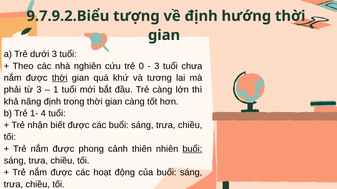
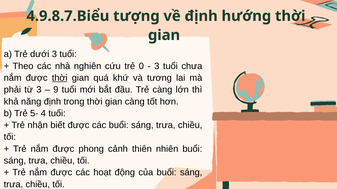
9.7.9.2.Biểu: 9.7.9.2.Biểu -> 4.9.8.7.Biểu
1: 1 -> 9
1-: 1- -> 5-
buổi at (192, 149) underline: present -> none
